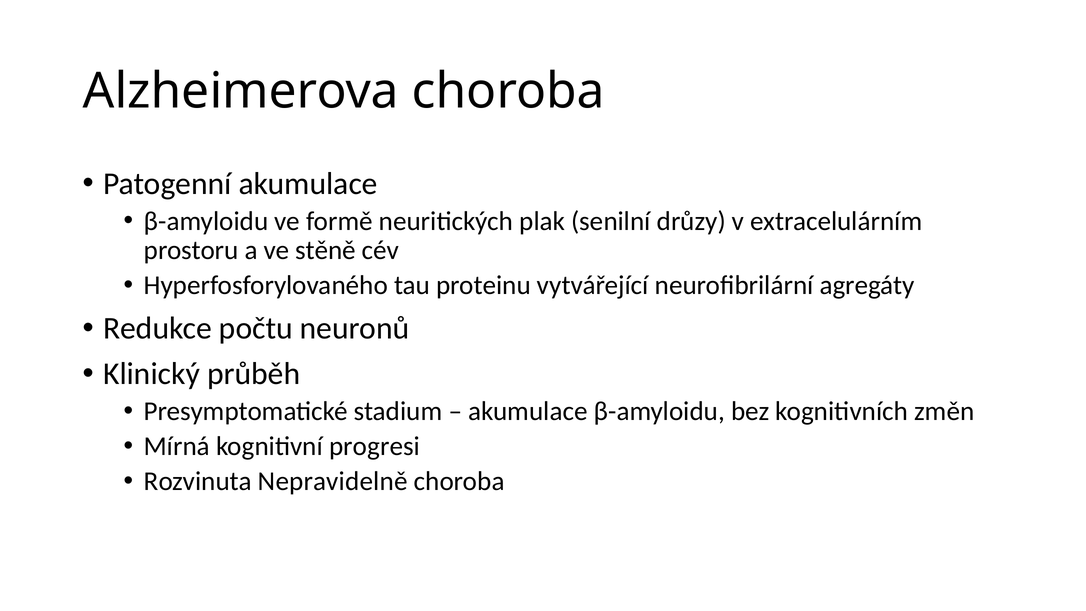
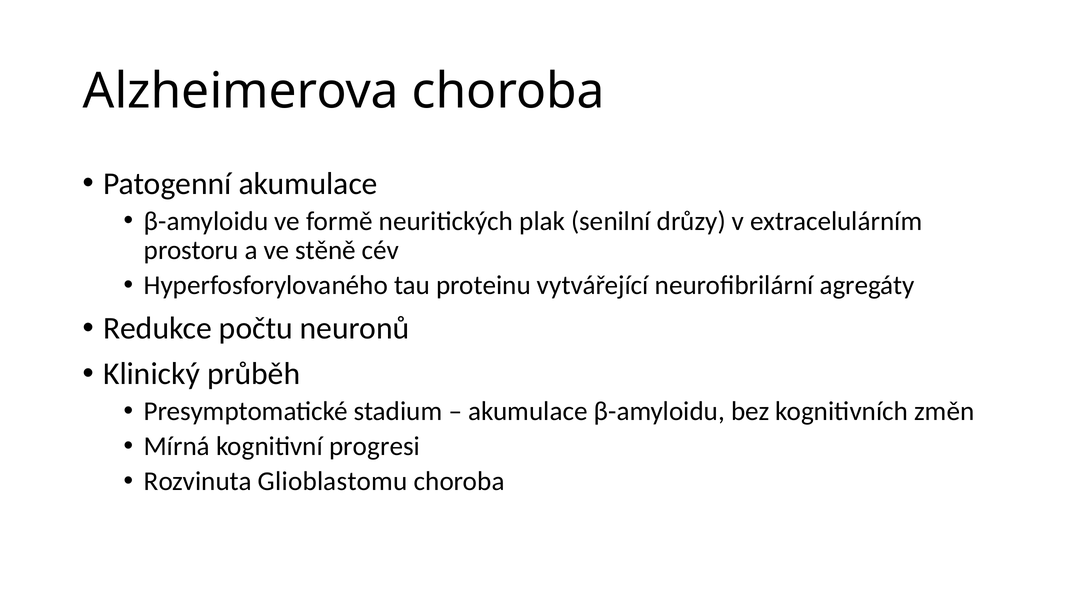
Nepravidelně: Nepravidelně -> Glioblastomu
